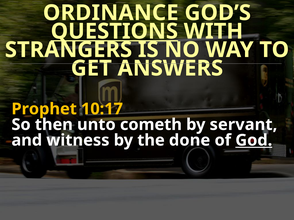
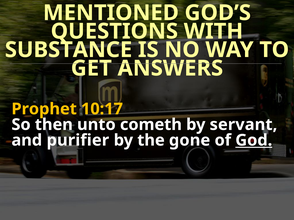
ORDINANCE: ORDINANCE -> MENTIONED
QUESTIONS underline: present -> none
STRANGERS: STRANGERS -> SUBSTANCE
witness: witness -> purifier
done: done -> gone
